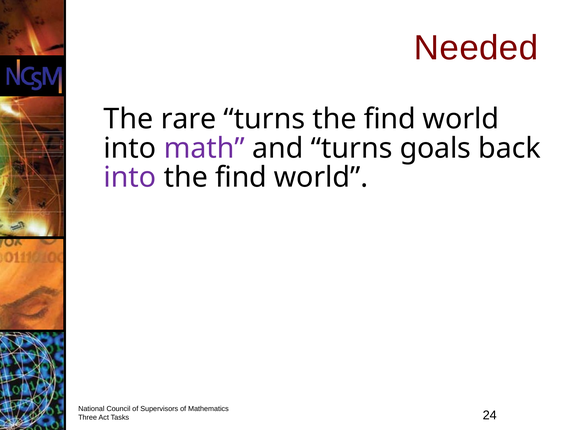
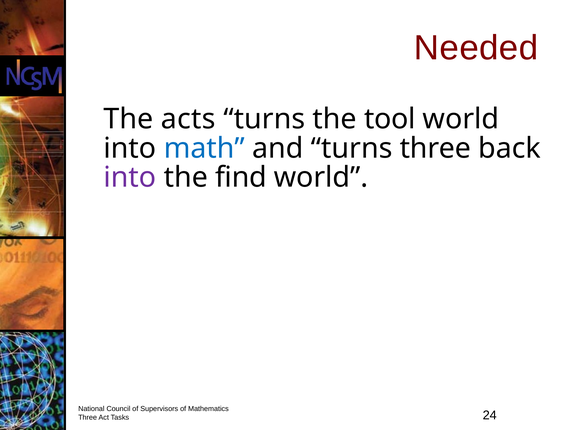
rare: rare -> acts
turns the find: find -> tool
math colour: purple -> blue
turns goals: goals -> three
